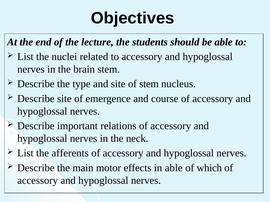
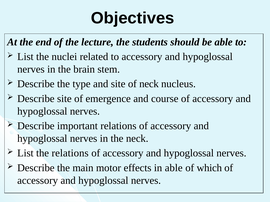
of stem: stem -> neck
the afferents: afferents -> relations
